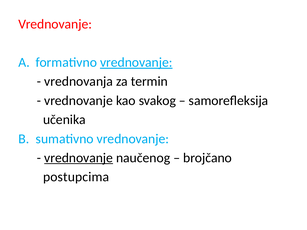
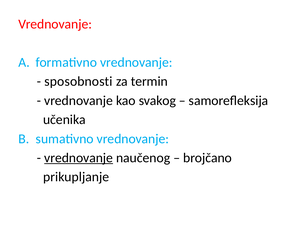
vrednovanje at (136, 62) underline: present -> none
vrednovanja: vrednovanja -> sposobnosti
postupcima: postupcima -> prikupljanje
